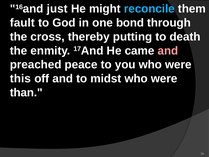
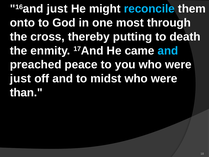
fault: fault -> onto
bond: bond -> most
and at (168, 51) colour: pink -> light blue
this at (20, 78): this -> just
